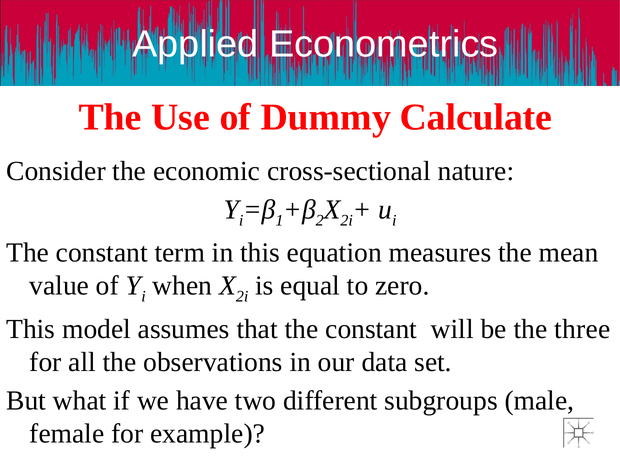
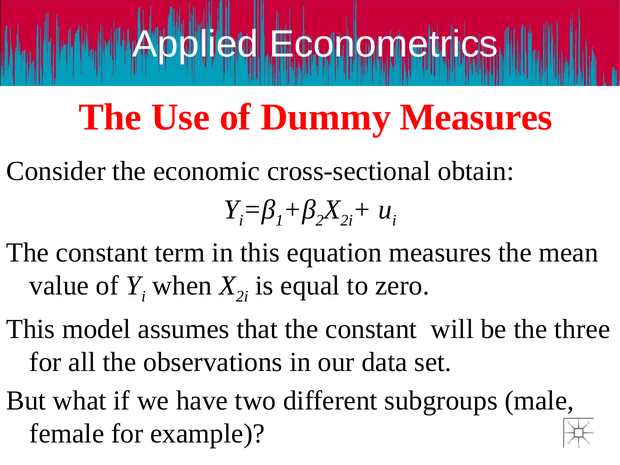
Dummy Calculate: Calculate -> Measures
nature: nature -> obtain
